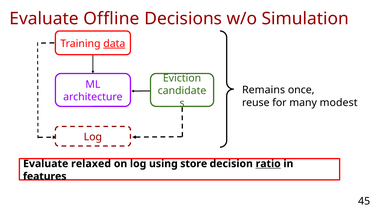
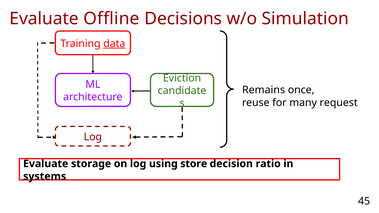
modest: modest -> request
relaxed: relaxed -> storage
ratio underline: present -> none
features: features -> systems
